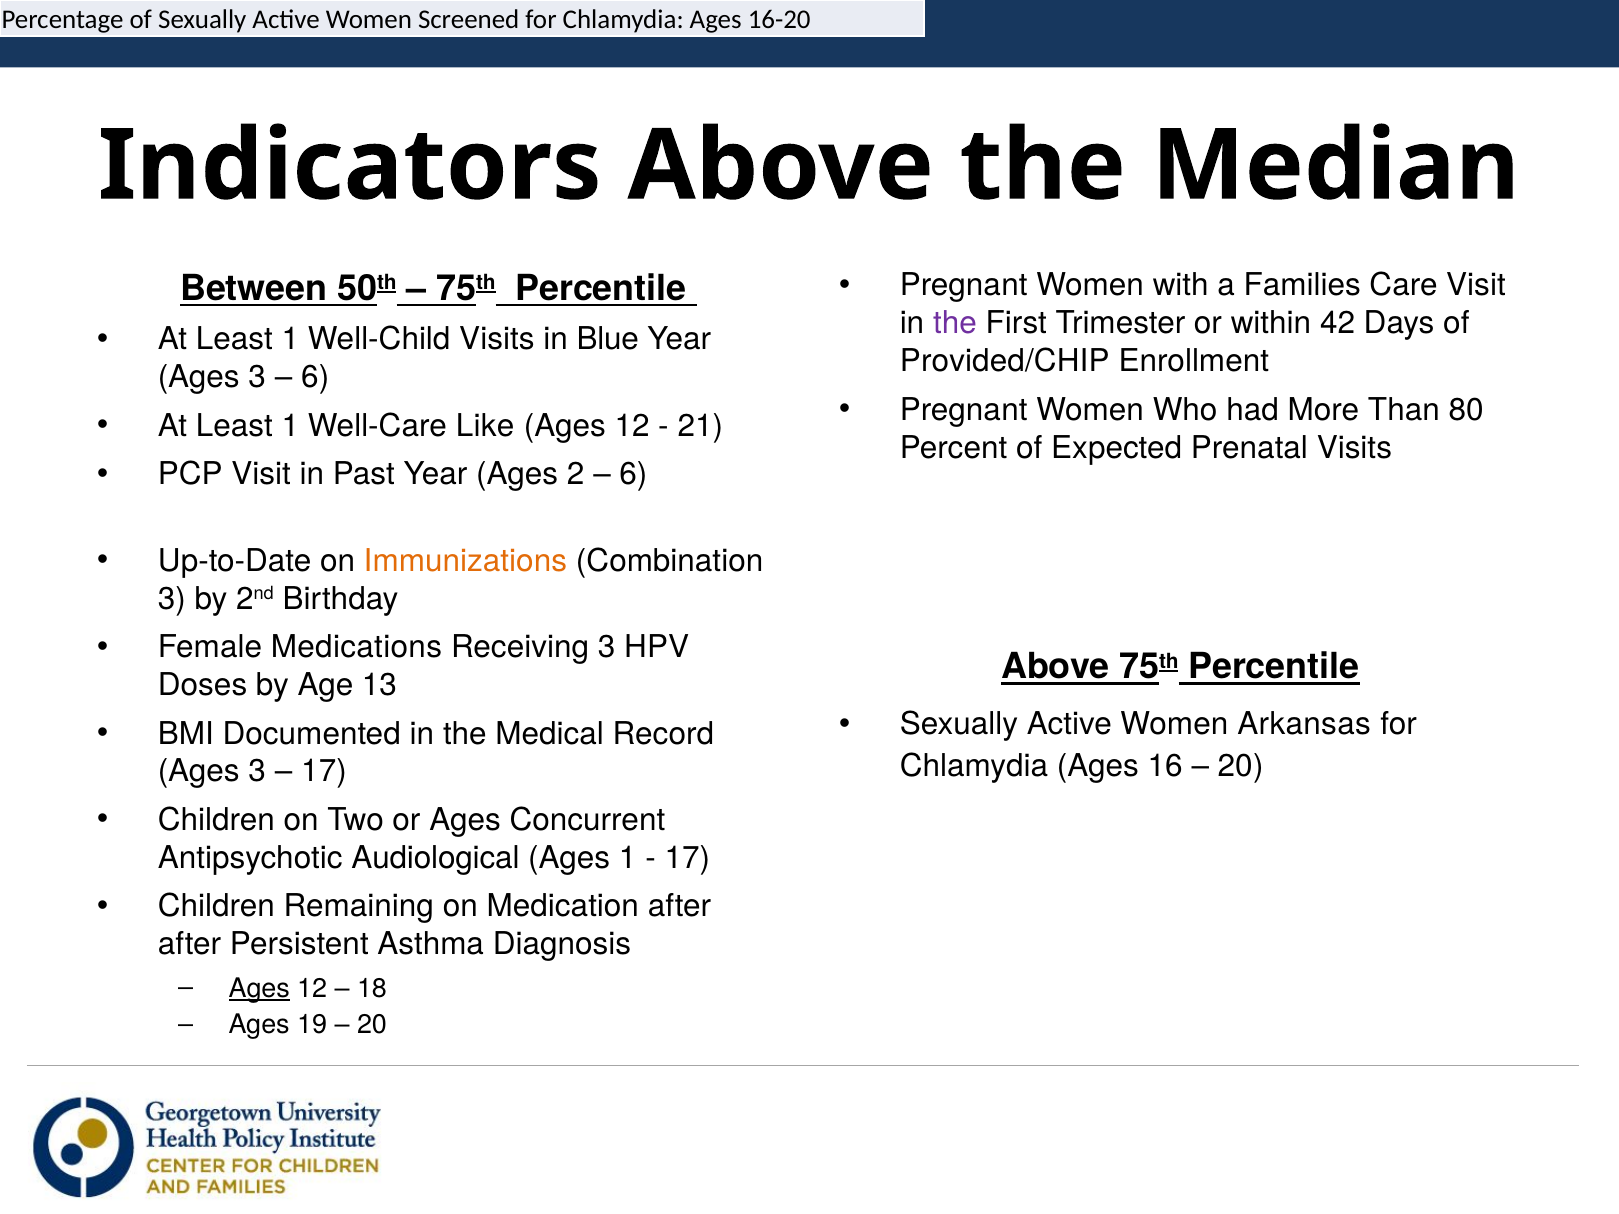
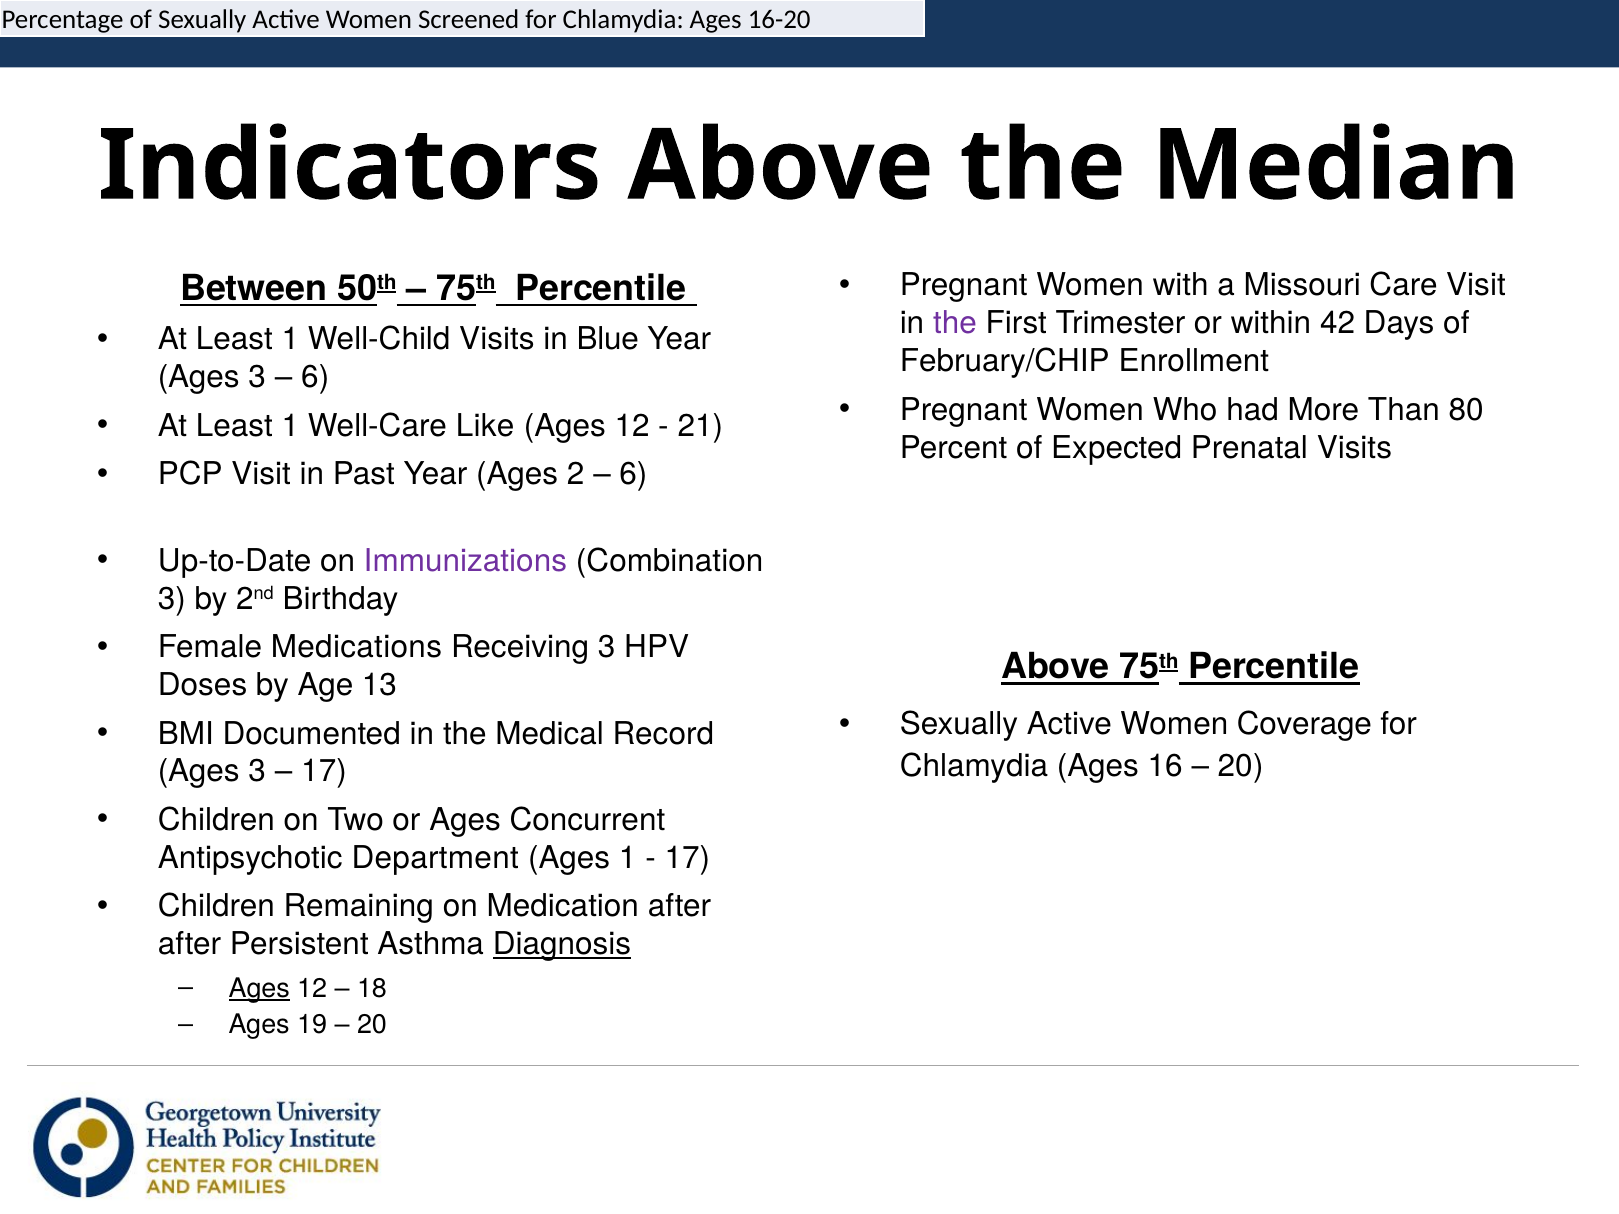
Families: Families -> Missouri
Provided/CHIP: Provided/CHIP -> February/CHIP
Immunizations colour: orange -> purple
Arkansas: Arkansas -> Coverage
Audiological: Audiological -> Department
Diagnosis underline: none -> present
